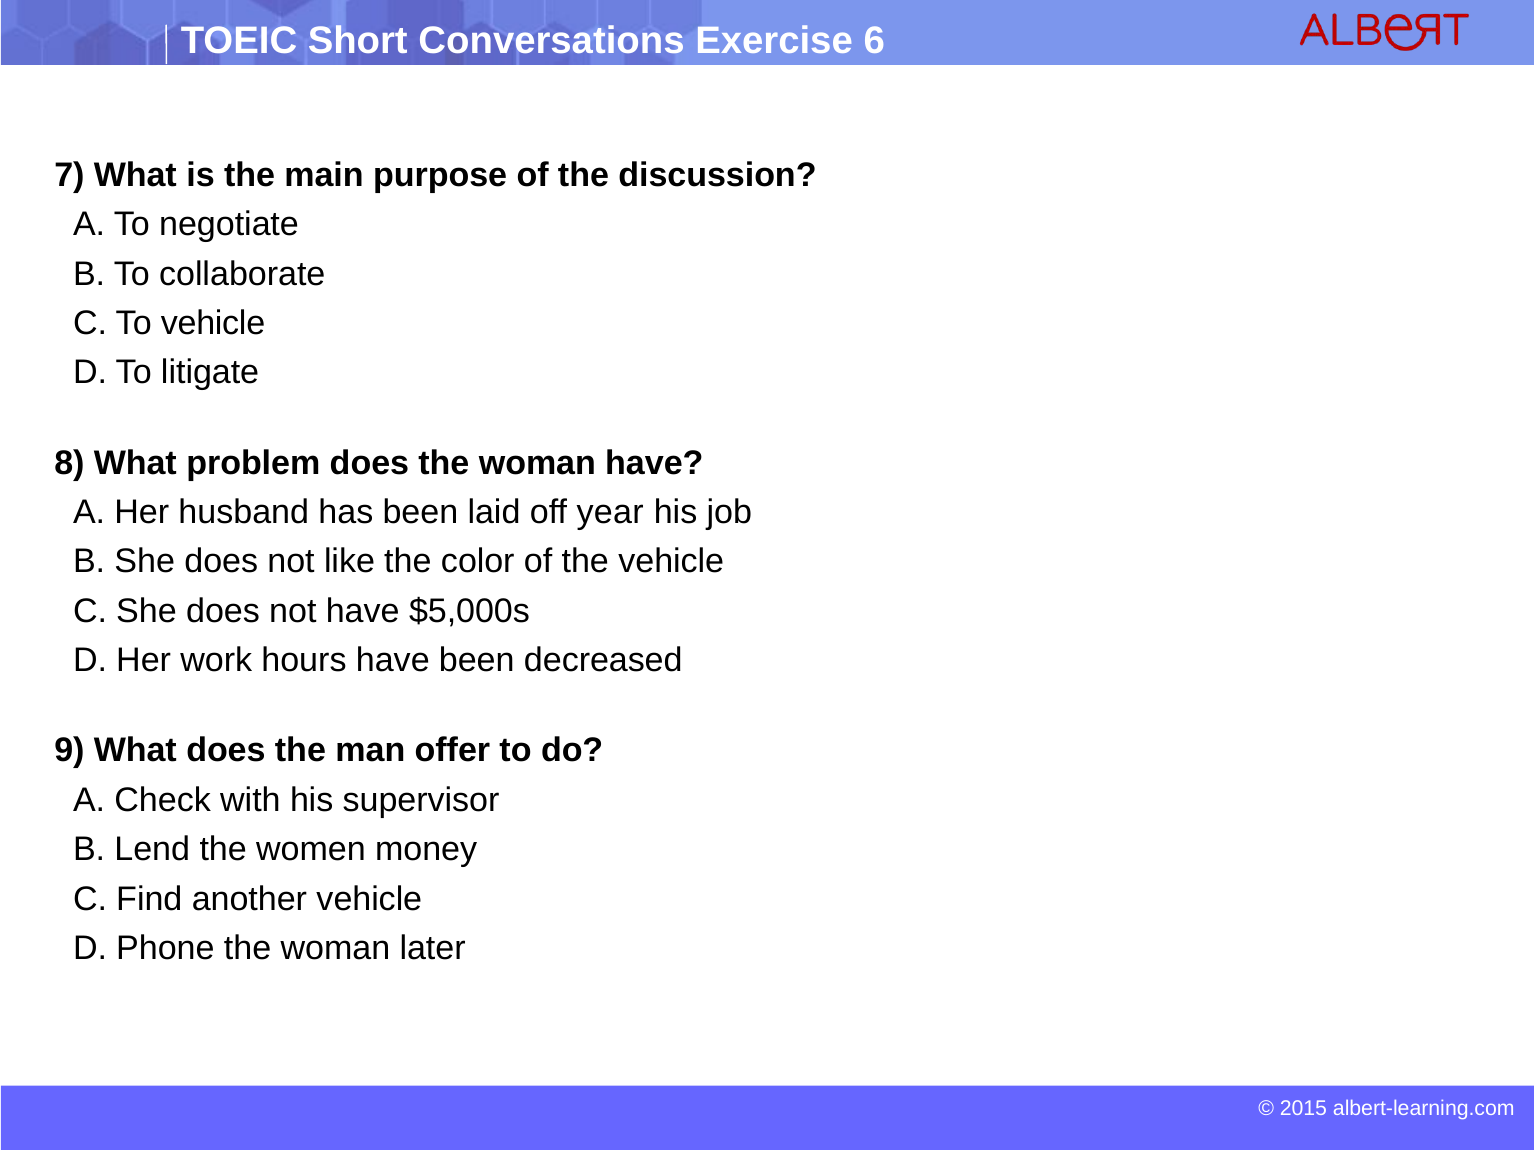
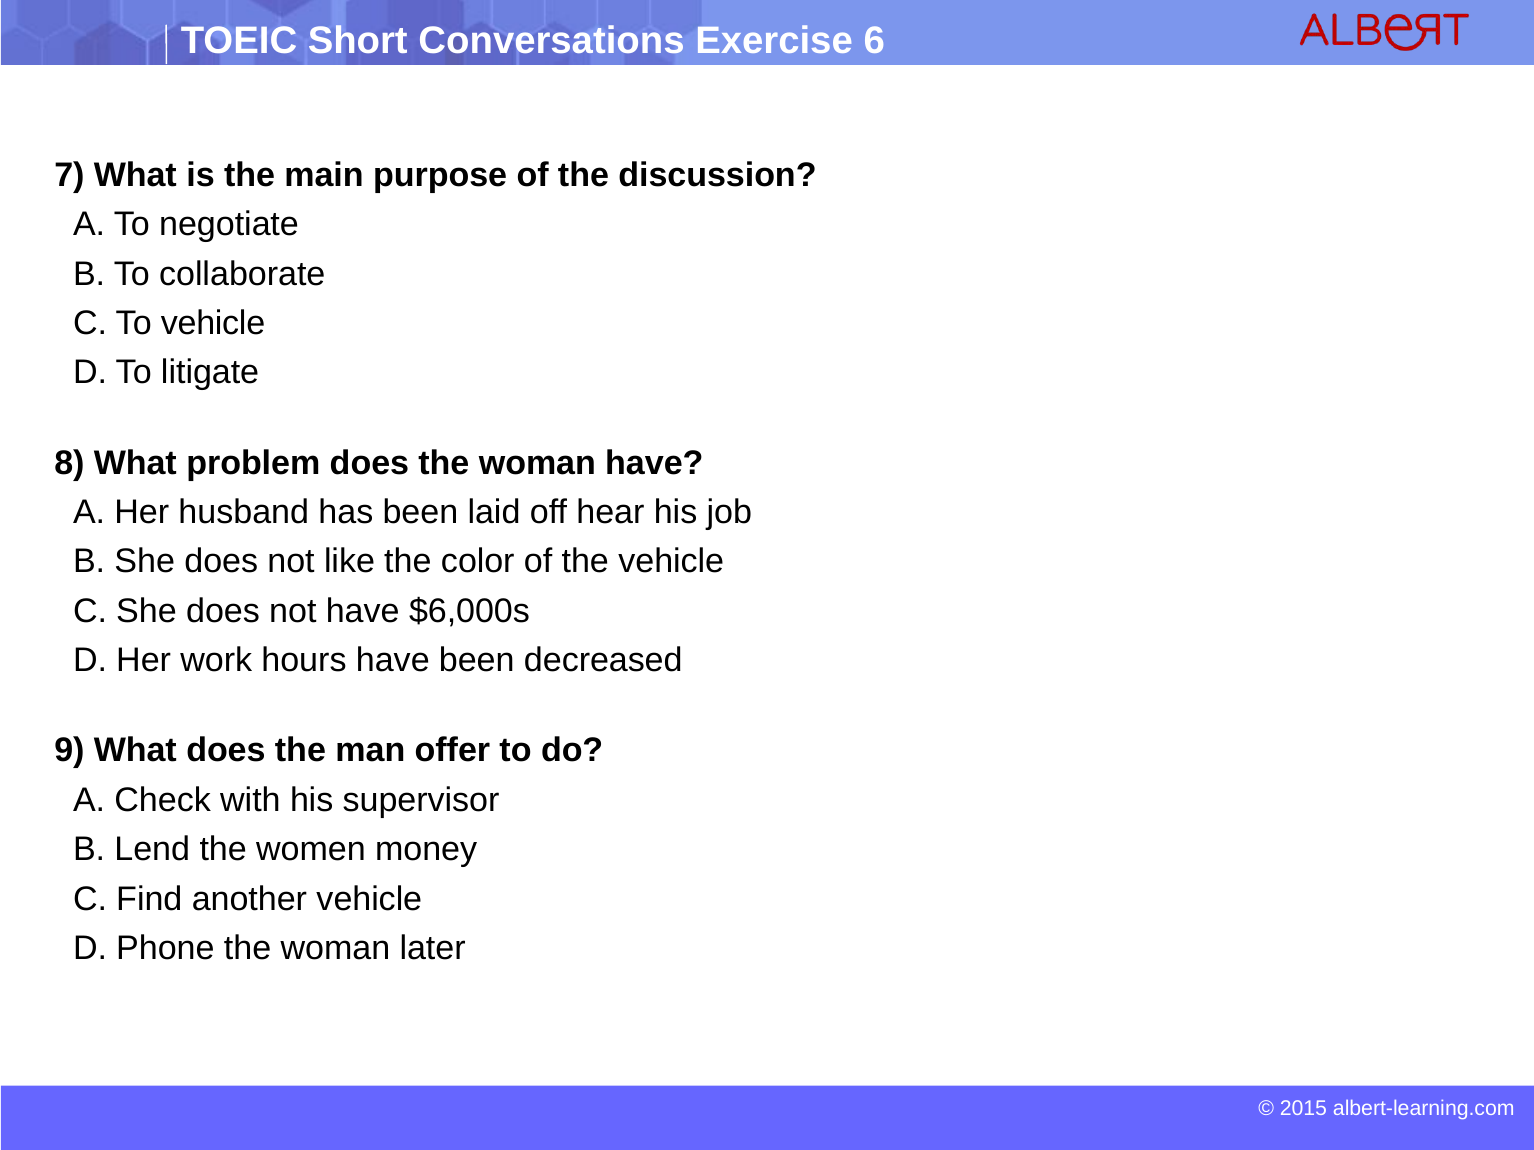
year: year -> hear
$5,000s: $5,000s -> $6,000s
